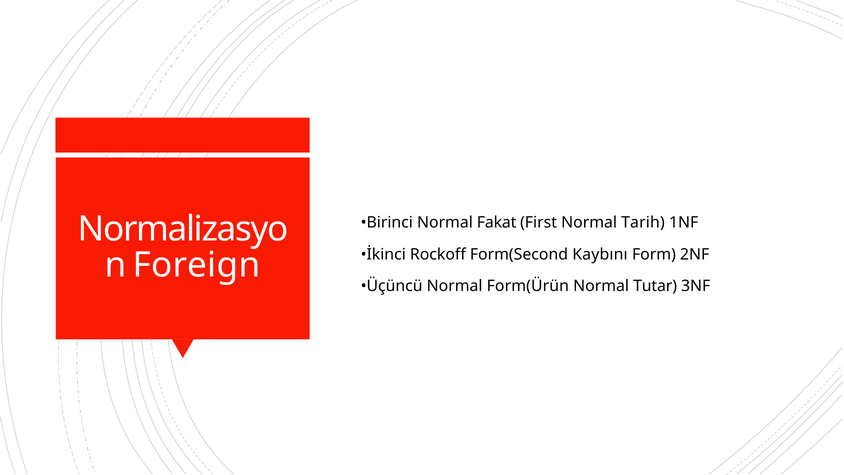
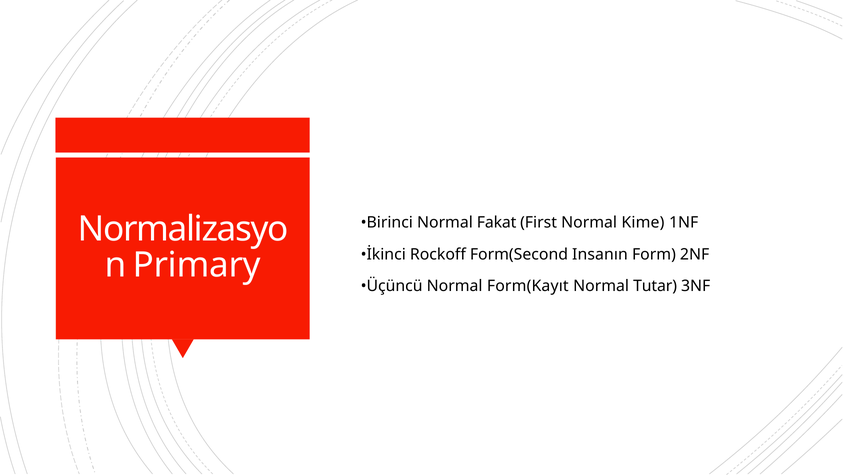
Tarih: Tarih -> Kime
Kaybını: Kaybını -> Insanın
Foreign: Foreign -> Primary
Form(Ürün: Form(Ürün -> Form(Kayıt
